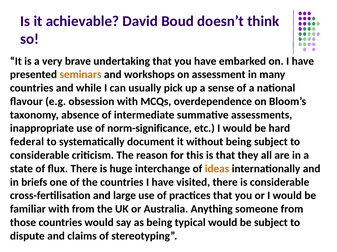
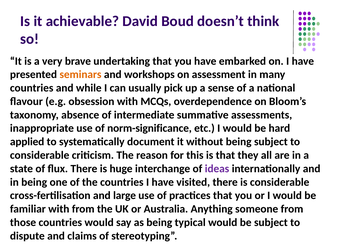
federal: federal -> applied
ideas colour: orange -> purple
in briefs: briefs -> being
